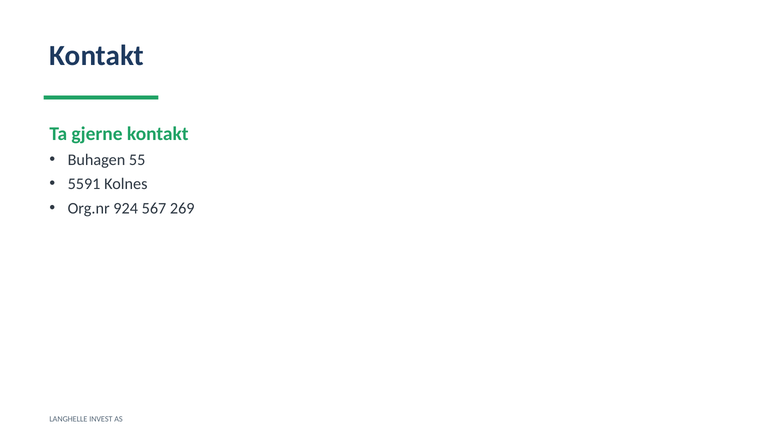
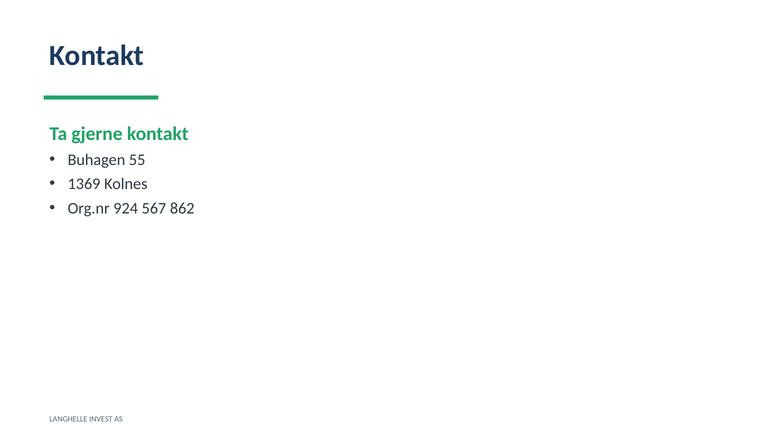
5591: 5591 -> 1369
269: 269 -> 862
